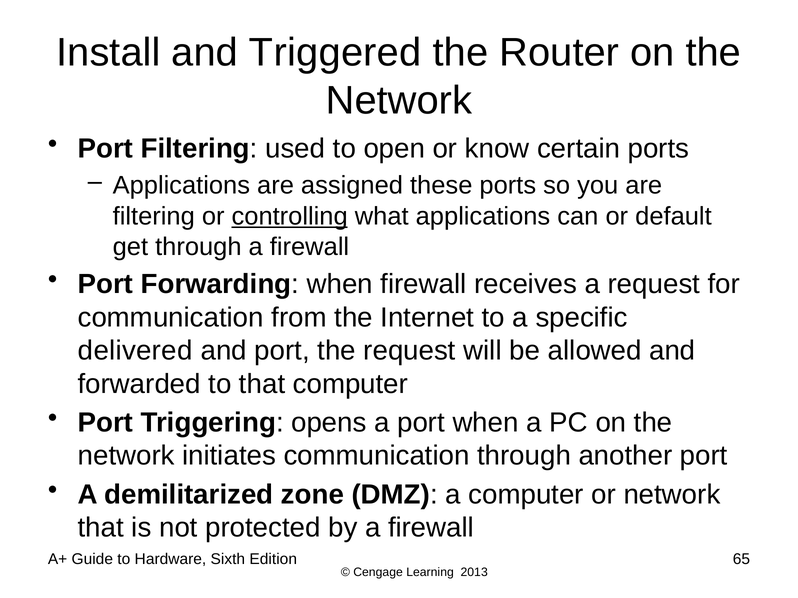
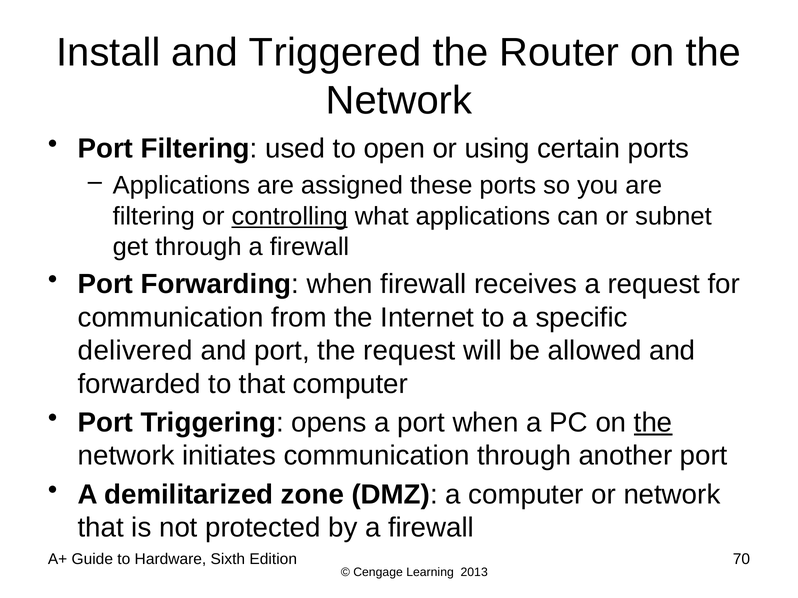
know: know -> using
default: default -> subnet
the at (653, 423) underline: none -> present
65: 65 -> 70
